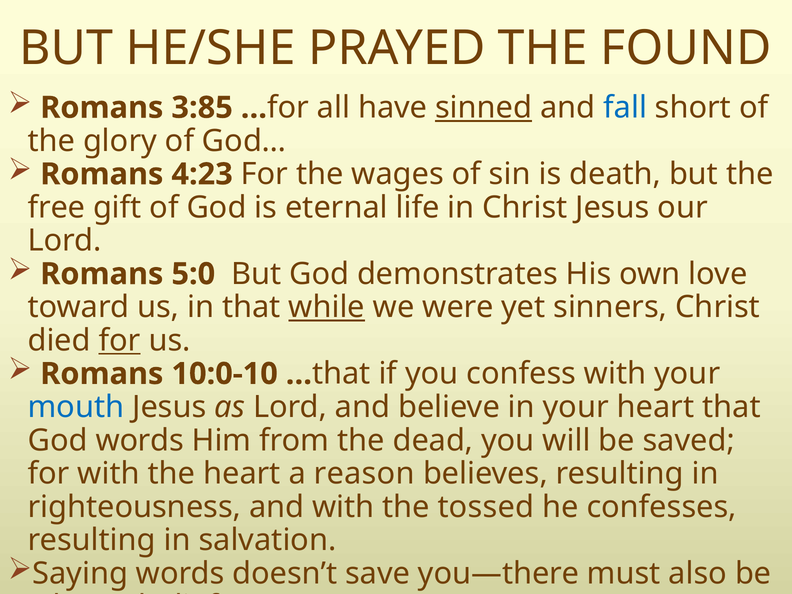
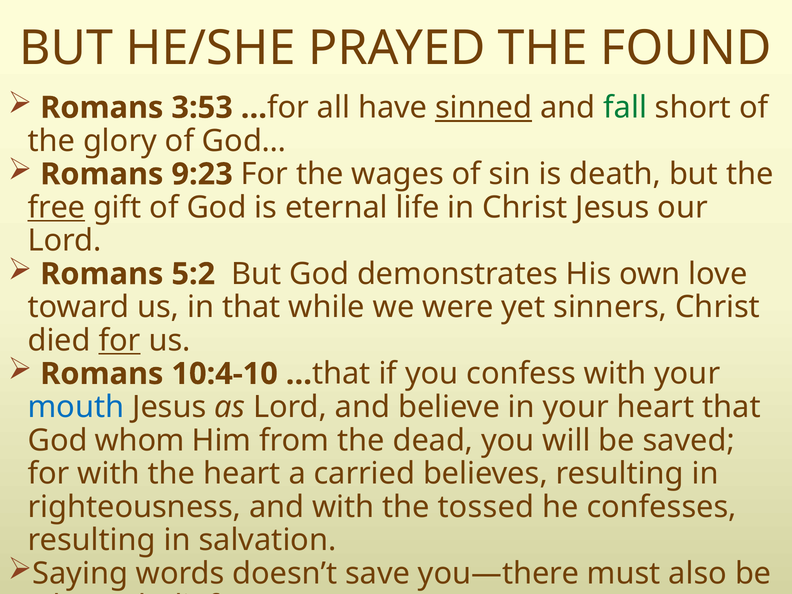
3:85: 3:85 -> 3:53
fall colour: blue -> green
4:23: 4:23 -> 9:23
free underline: none -> present
5:0: 5:0 -> 5:2
while underline: present -> none
10:0-10: 10:0-10 -> 10:4-10
God words: words -> whom
reason: reason -> carried
